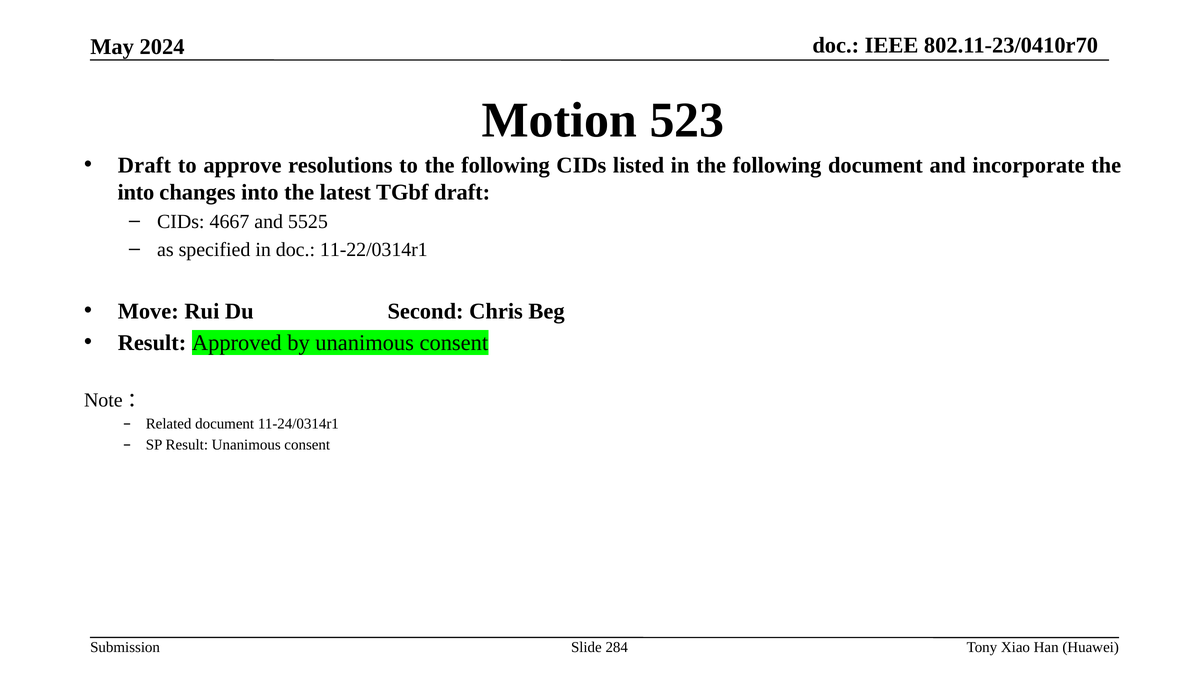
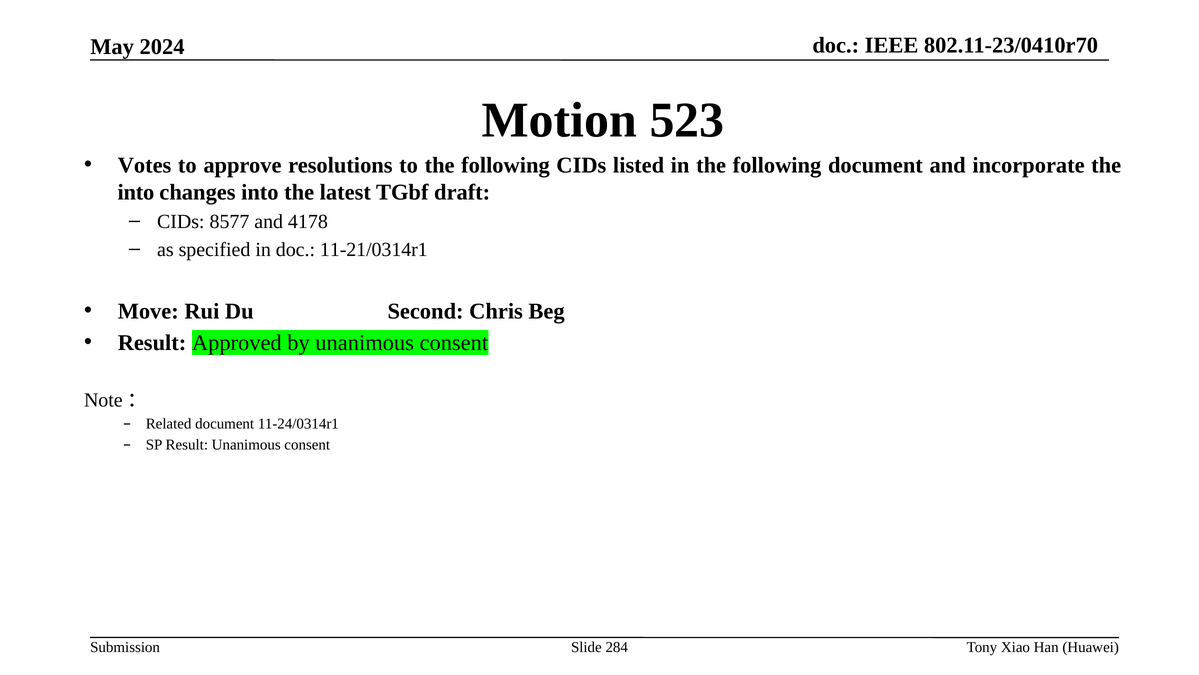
Draft at (144, 165): Draft -> Votes
4667: 4667 -> 8577
5525: 5525 -> 4178
11-22/0314r1: 11-22/0314r1 -> 11-21/0314r1
